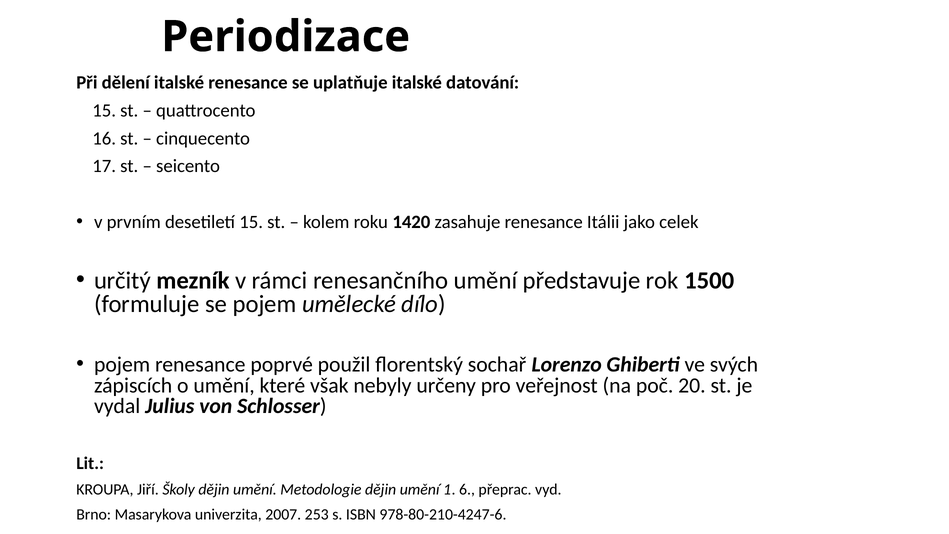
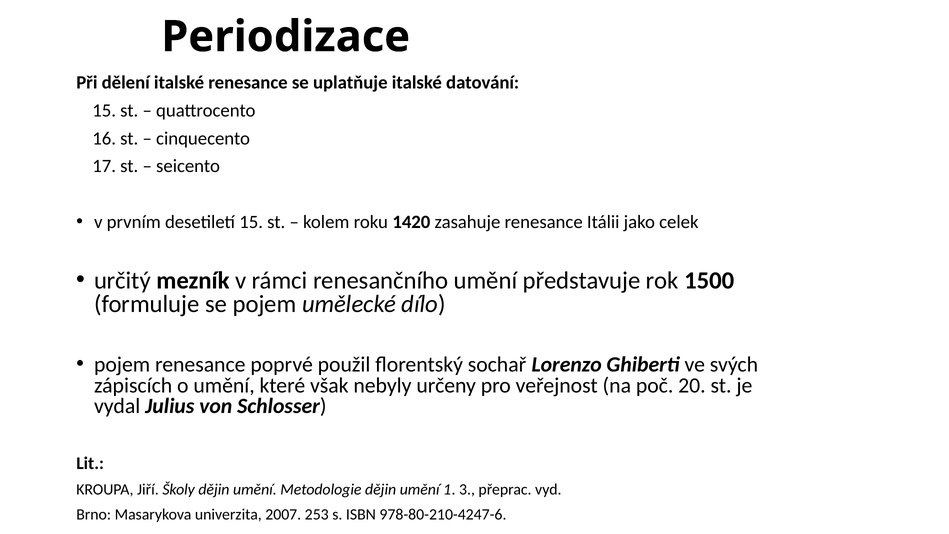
6: 6 -> 3
